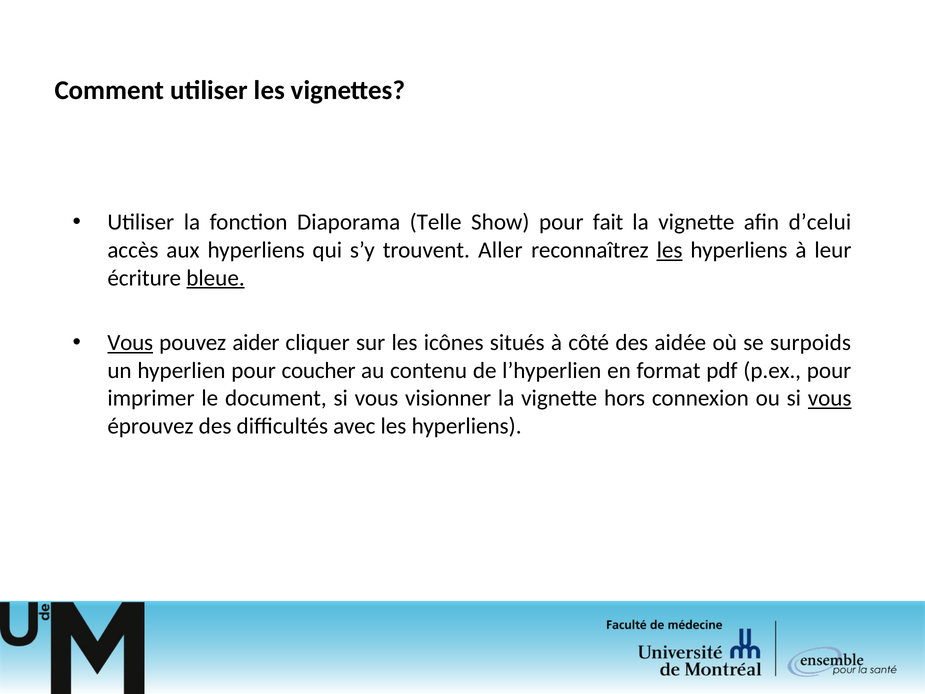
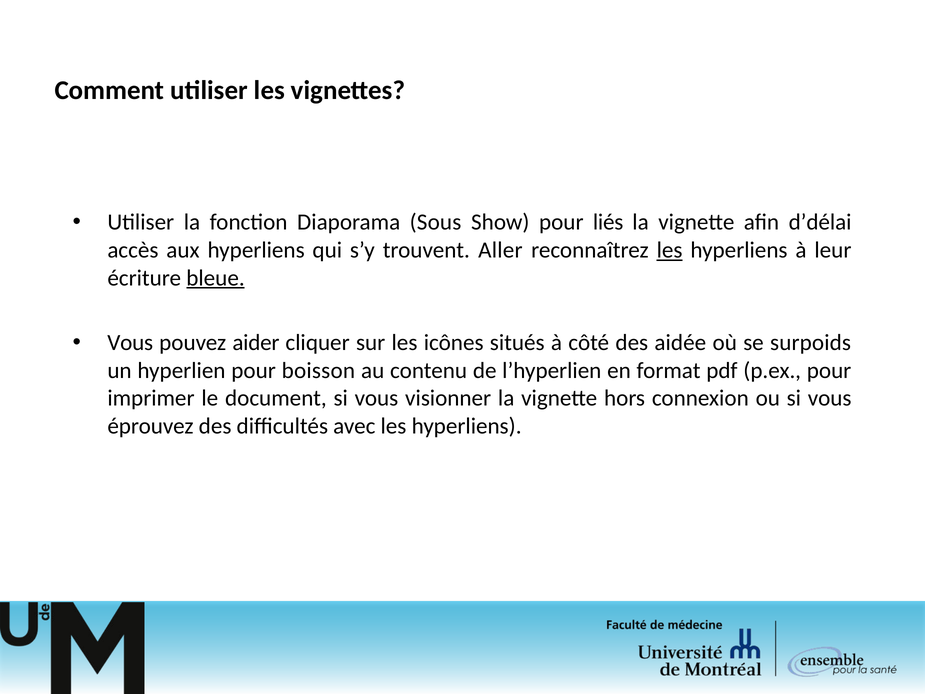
Telle: Telle -> Sous
fait: fait -> liés
d’celui: d’celui -> d’délai
Vous at (130, 343) underline: present -> none
coucher: coucher -> boisson
vous at (830, 398) underline: present -> none
